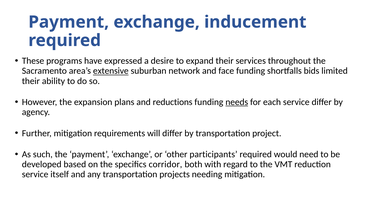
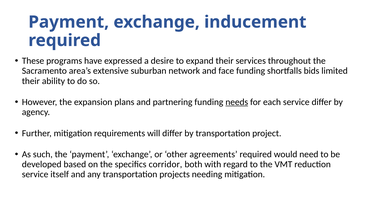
extensive underline: present -> none
reductions: reductions -> partnering
participants: participants -> agreements
